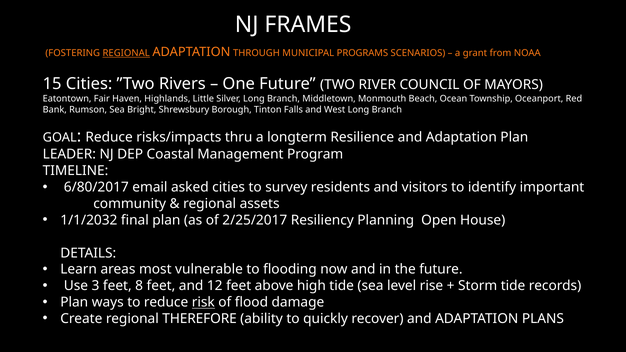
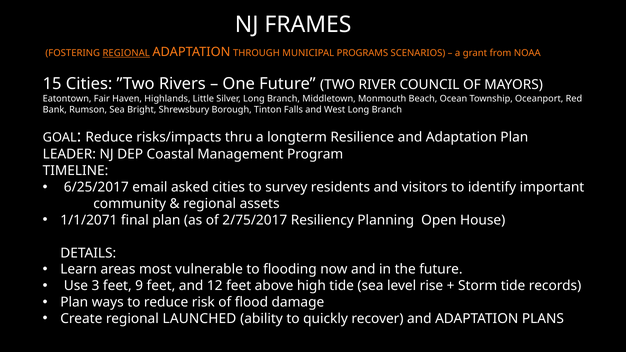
6/80/2017: 6/80/2017 -> 6/25/2017
1/1/2032: 1/1/2032 -> 1/1/2071
2/25/2017: 2/25/2017 -> 2/75/2017
8: 8 -> 9
risk underline: present -> none
THEREFORE: THEREFORE -> LAUNCHED
